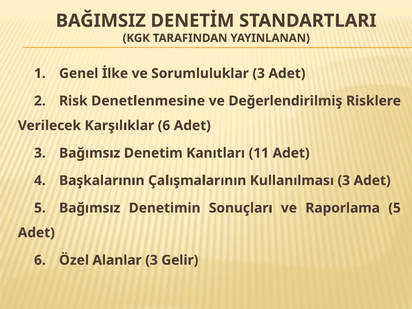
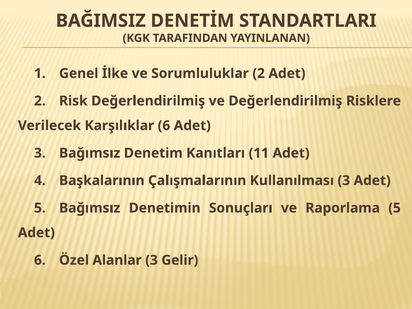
Sorumluluklar 3: 3 -> 2
Risk Denetlenmesine: Denetlenmesine -> Değerlendirilmiş
